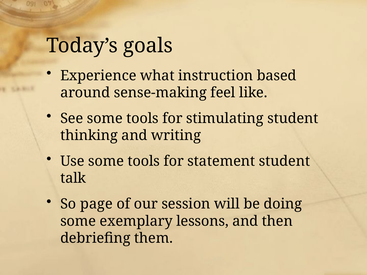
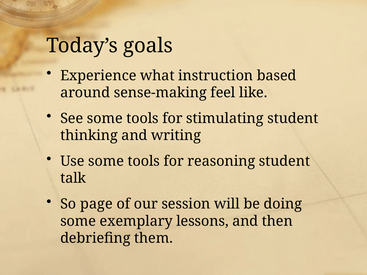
statement: statement -> reasoning
